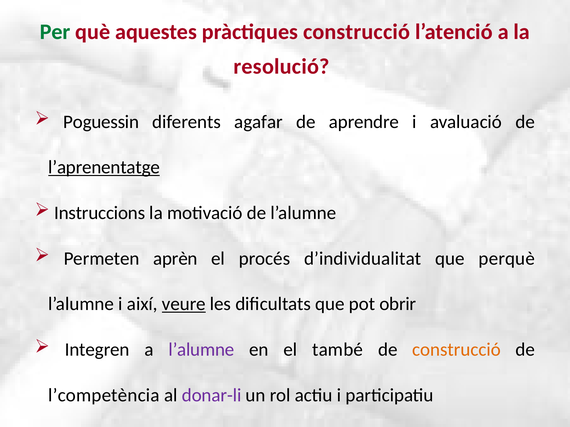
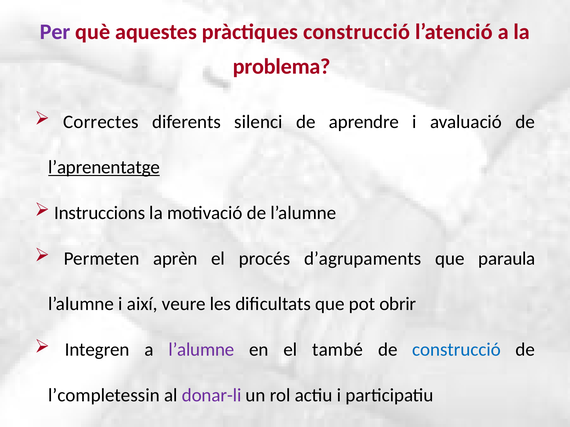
Per colour: green -> purple
resolució: resolució -> problema
Poguessin: Poguessin -> Correctes
agafar: agafar -> silenci
d’individualitat: d’individualitat -> d’agrupaments
perquè: perquè -> paraula
veure underline: present -> none
construcció at (457, 350) colour: orange -> blue
l’competència: l’competència -> l’completessin
